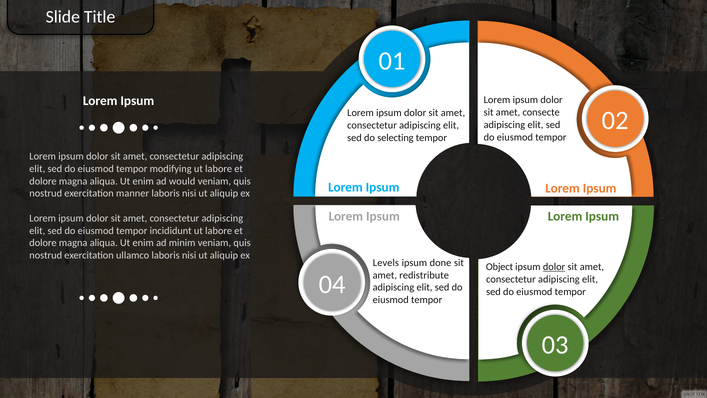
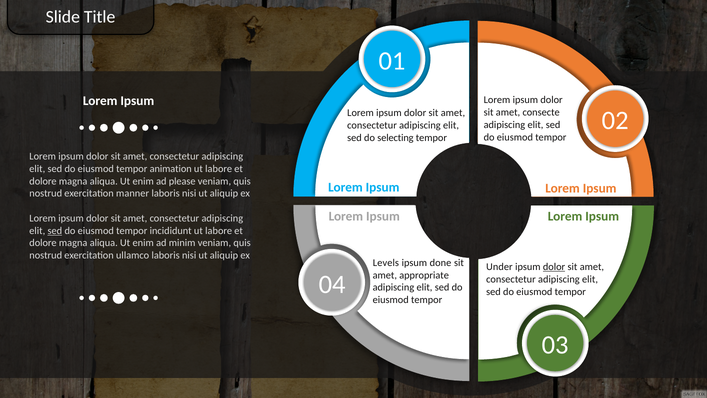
modifying: modifying -> animation
would: would -> please
sed at (55, 230) underline: none -> present
Object: Object -> Under
redistribute: redistribute -> appropriate
